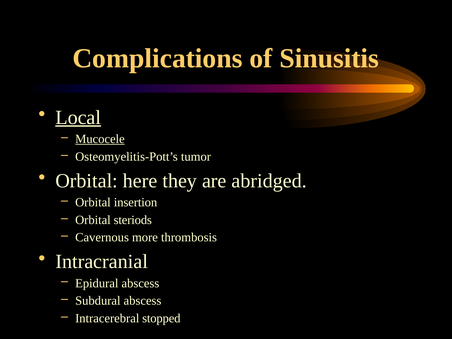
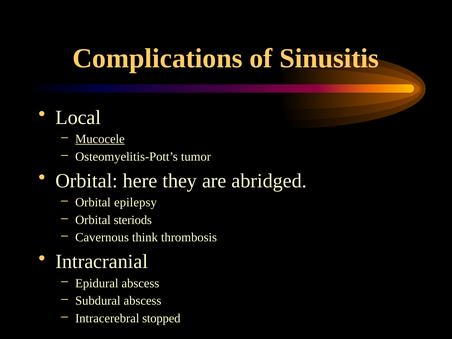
Local underline: present -> none
insertion: insertion -> epilepsy
more: more -> think
